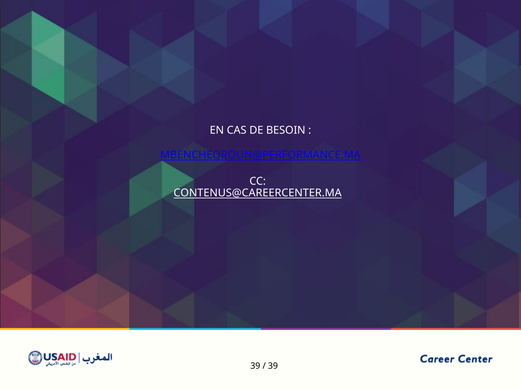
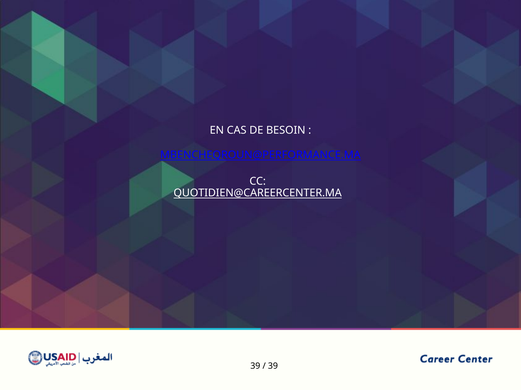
CONTENUS@CAREERCENTER.MA: CONTENUS@CAREERCENTER.MA -> QUOTIDIEN@CAREERCENTER.MA
